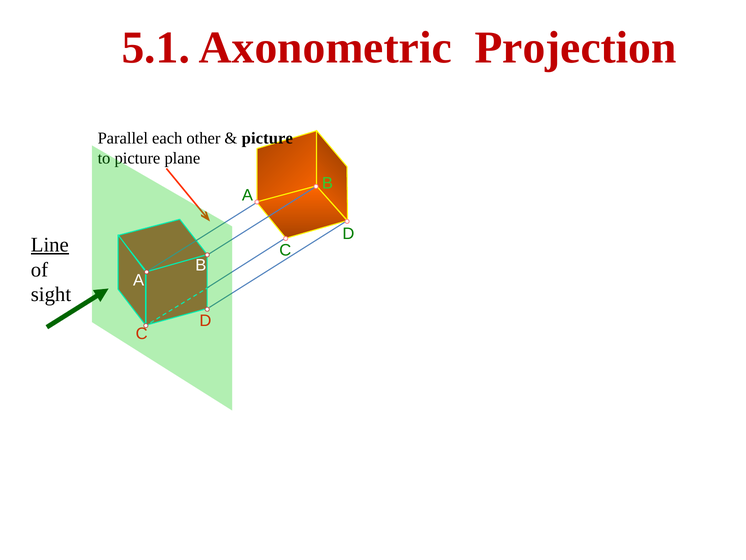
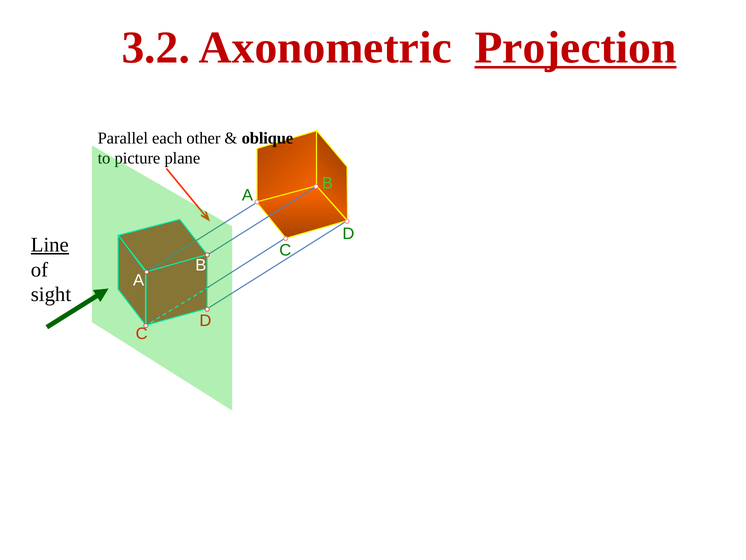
5.1: 5.1 -> 3.2
Projection underline: none -> present
picture at (267, 138): picture -> oblique
